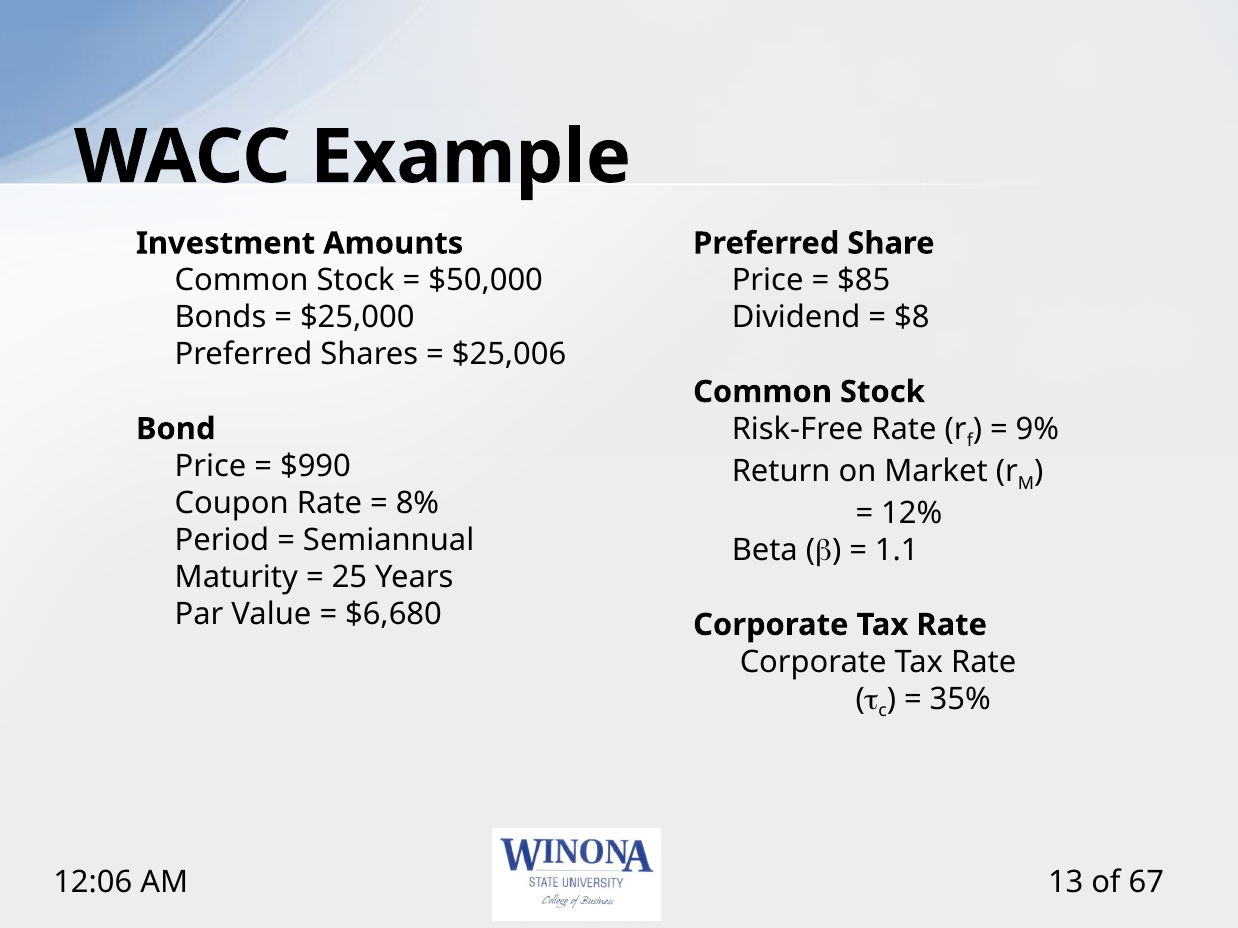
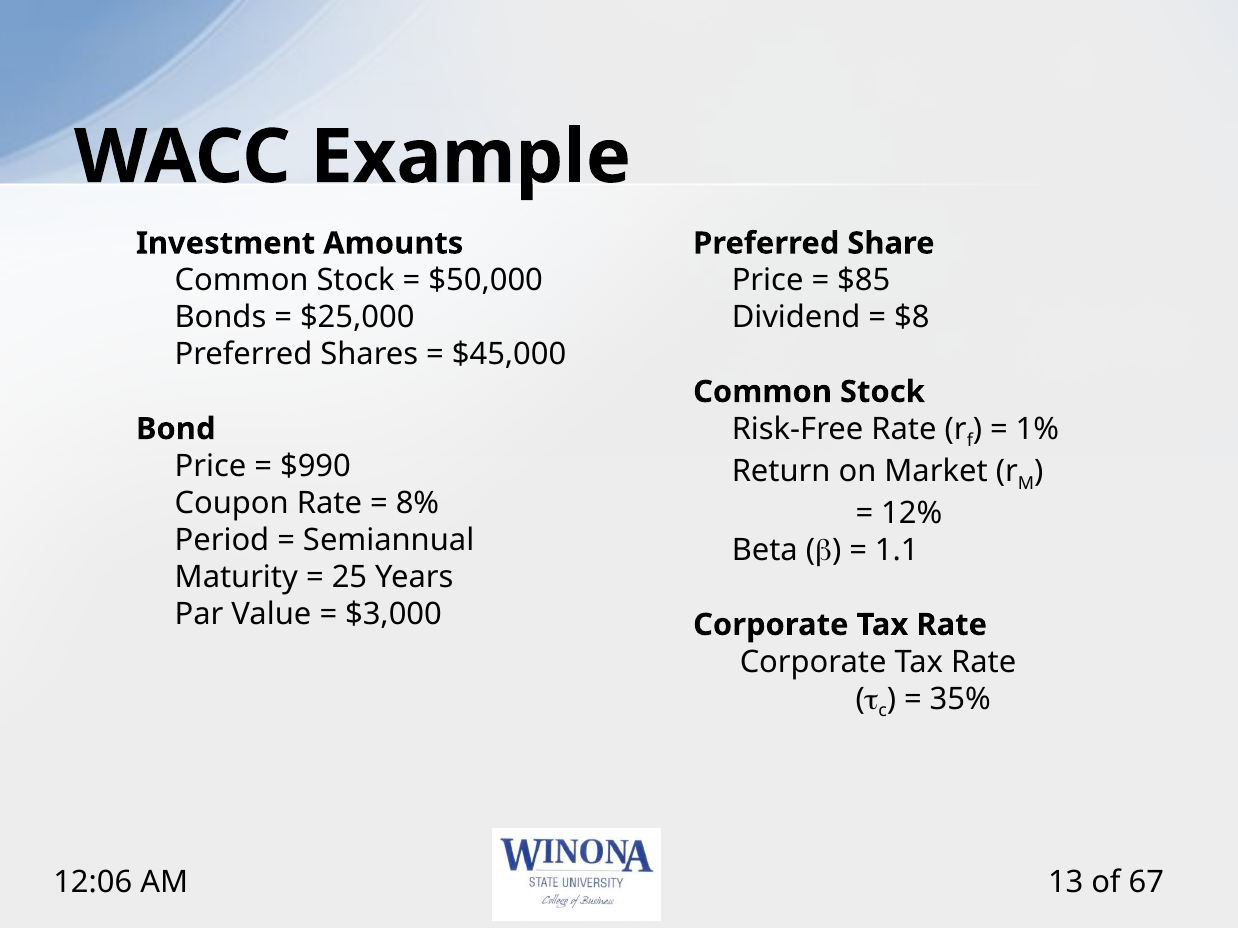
$25,006: $25,006 -> $45,000
9%: 9% -> 1%
$6,680: $6,680 -> $3,000
